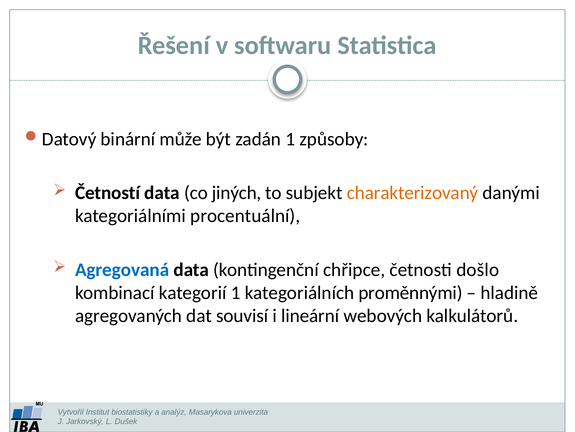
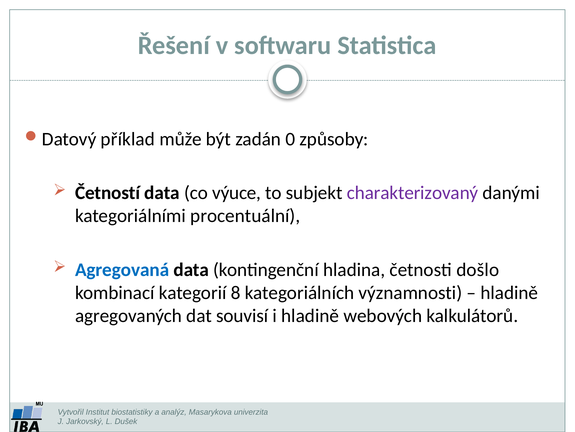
binární: binární -> příklad
zadán 1: 1 -> 0
jiných: jiných -> výuce
charakterizovaný colour: orange -> purple
chřipce: chřipce -> hladina
kategorií 1: 1 -> 8
proměnnými: proměnnými -> významnosti
i lineární: lineární -> hladině
